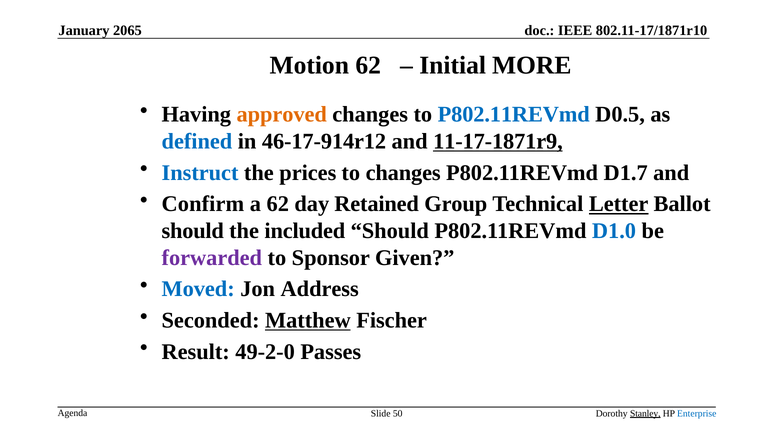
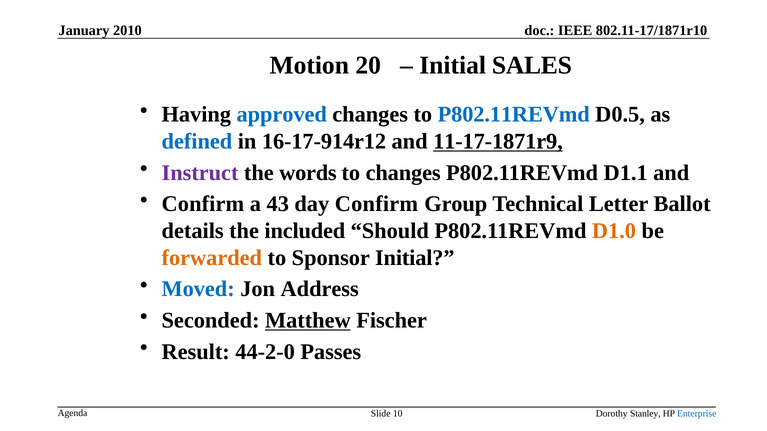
2065: 2065 -> 2010
Motion 62: 62 -> 20
MORE: MORE -> SALES
approved colour: orange -> blue
46-17-914r12: 46-17-914r12 -> 16-17-914r12
Instruct colour: blue -> purple
prices: prices -> words
D1.7: D1.7 -> D1.1
a 62: 62 -> 43
day Retained: Retained -> Confirm
Letter underline: present -> none
should at (193, 231): should -> details
D1.0 colour: blue -> orange
forwarded colour: purple -> orange
Sponsor Given: Given -> Initial
49-2-0: 49-2-0 -> 44-2-0
50: 50 -> 10
Stanley underline: present -> none
